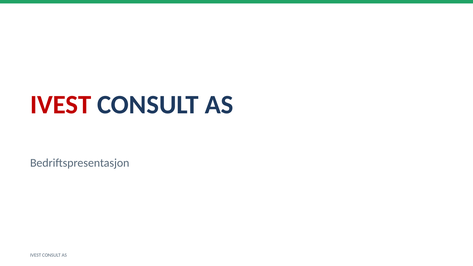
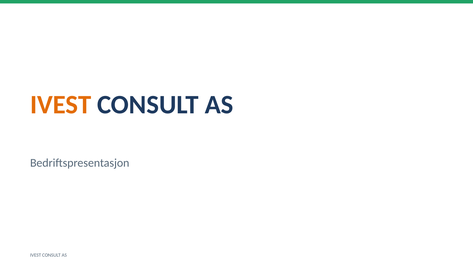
IVEST at (61, 105) colour: red -> orange
